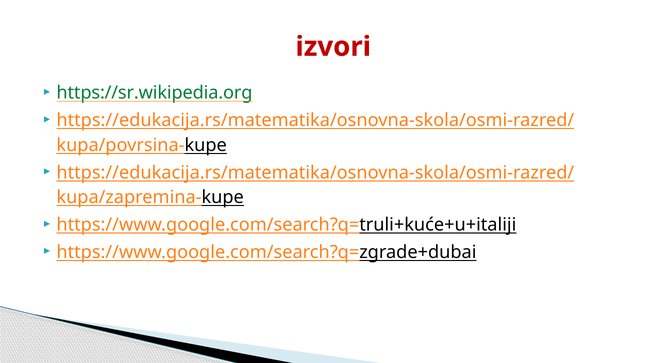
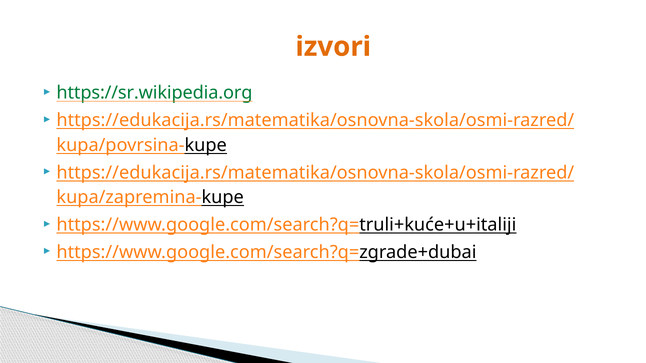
izvori colour: red -> orange
